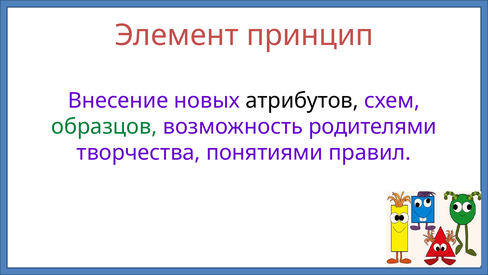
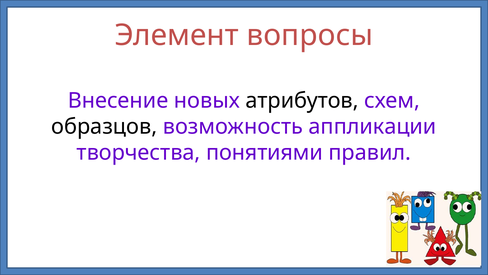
принцип: принцип -> вопросы
образцов colour: green -> black
родителями: родителями -> аппликации
